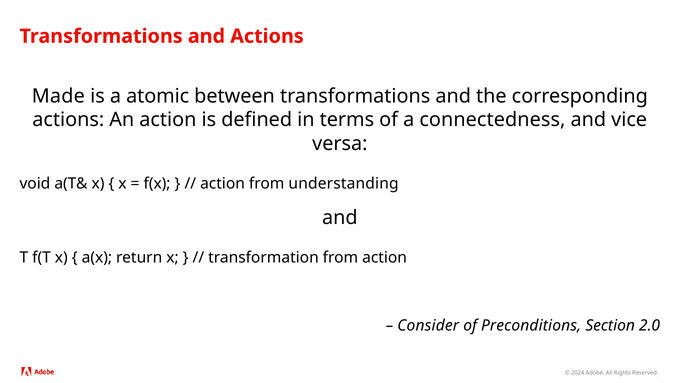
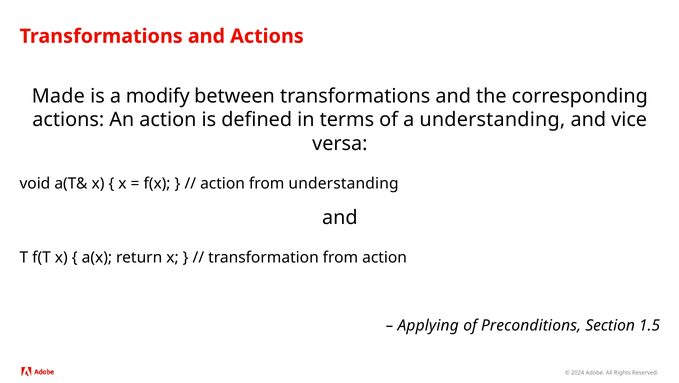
atomic: atomic -> modify
a connectedness: connectedness -> understanding
Consider: Consider -> Applying
2.0: 2.0 -> 1.5
